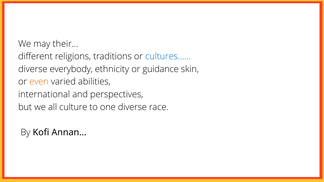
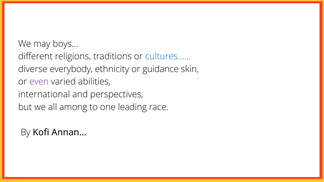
their: their -> boys
even colour: orange -> purple
culture: culture -> among
one diverse: diverse -> leading
